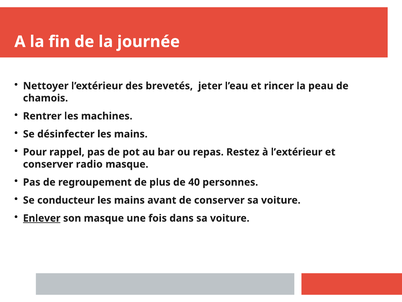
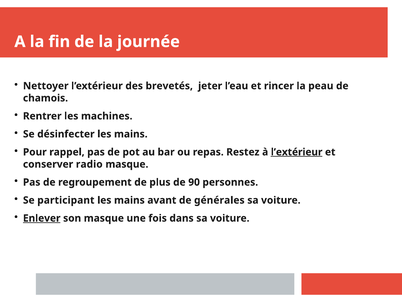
l’extérieur at (297, 152) underline: none -> present
40: 40 -> 90
conducteur: conducteur -> participant
de conserver: conserver -> générales
